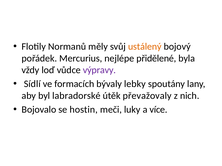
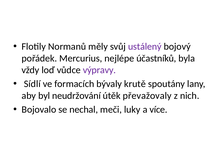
ustálený colour: orange -> purple
přidělené: přidělené -> účastníků
lebky: lebky -> krutě
labradorské: labradorské -> neudržování
hostin: hostin -> nechal
